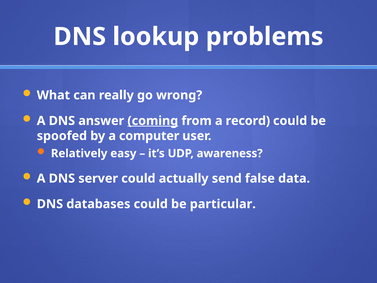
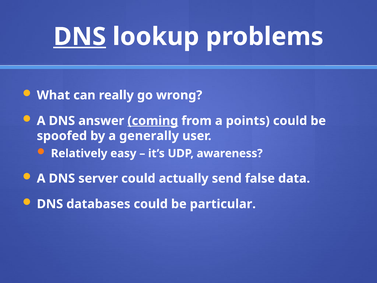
DNS at (80, 37) underline: none -> present
record: record -> points
computer: computer -> generally
